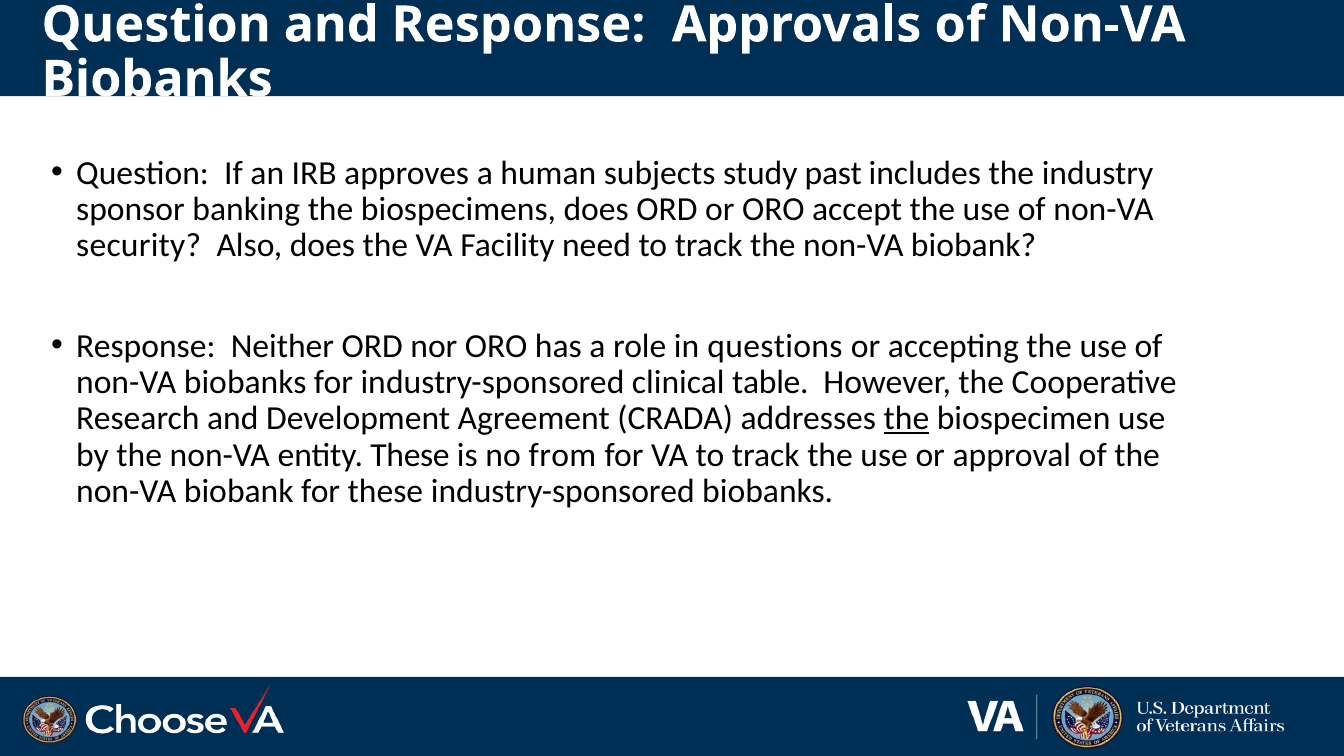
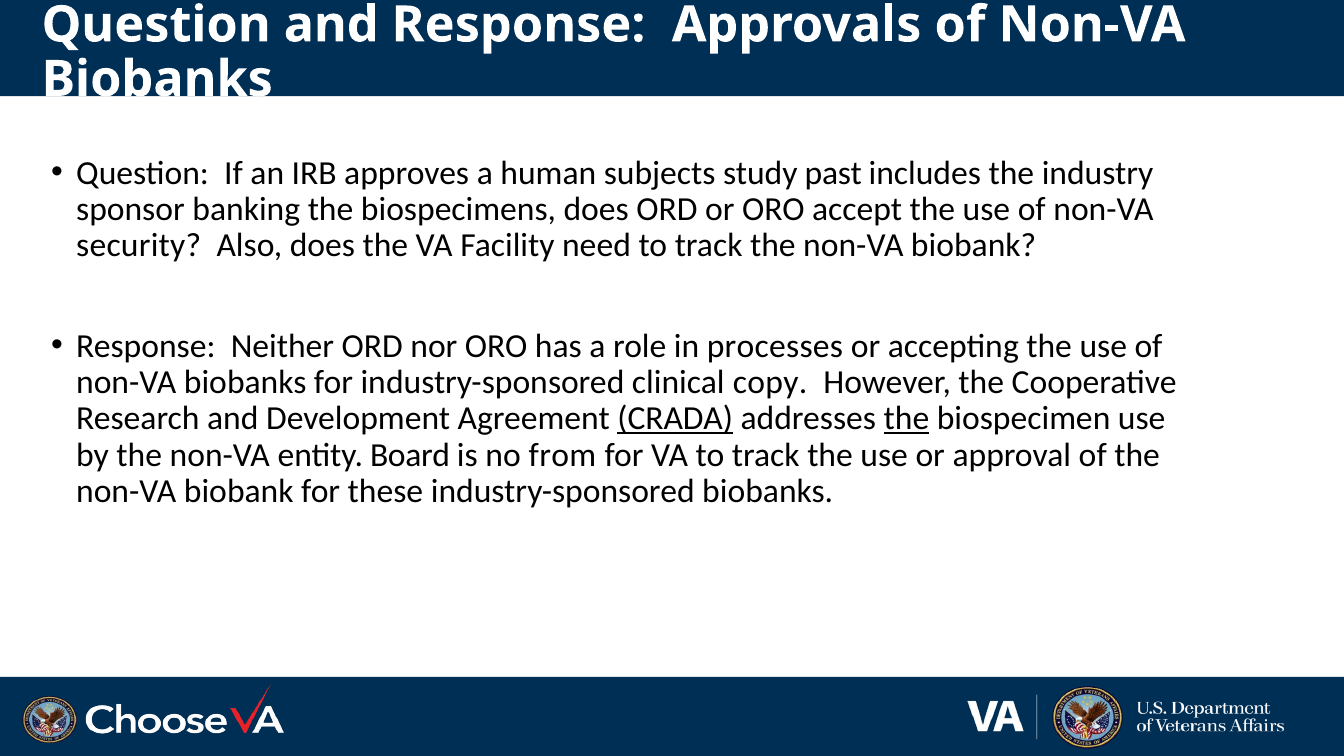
questions: questions -> processes
table: table -> copy
CRADA underline: none -> present
entity These: These -> Board
